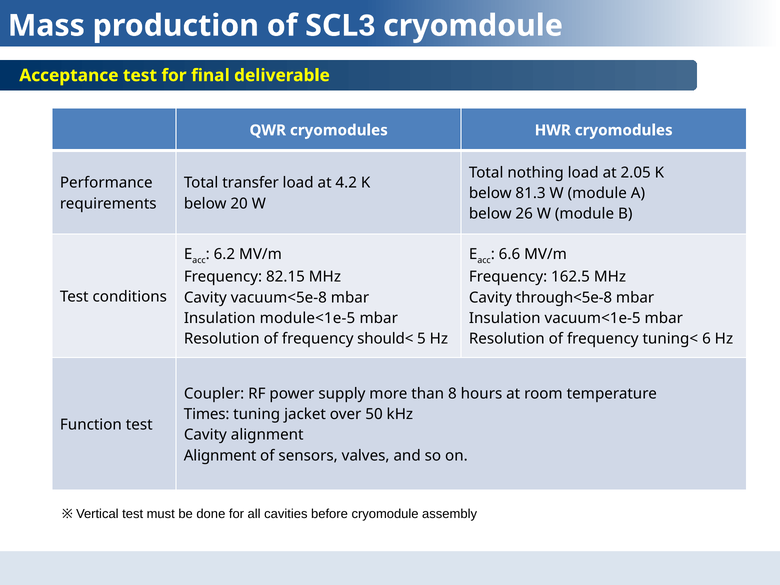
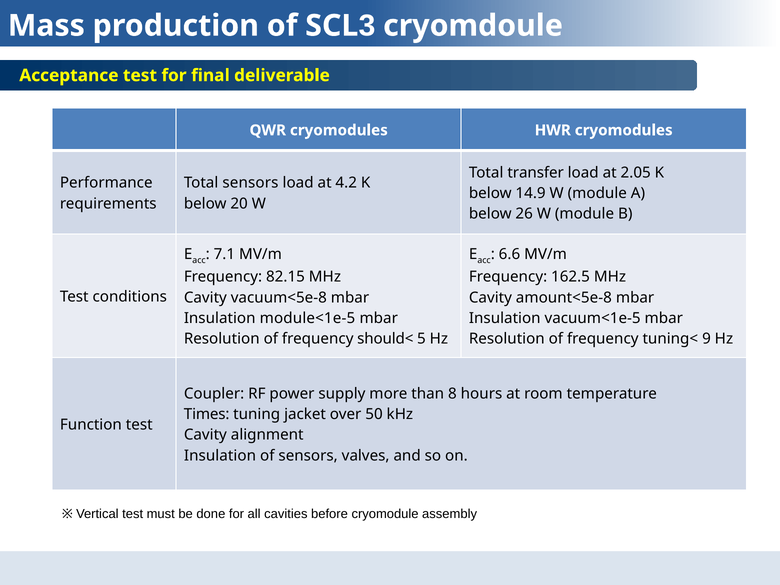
nothing: nothing -> transfer
Total transfer: transfer -> sensors
81.3: 81.3 -> 14.9
6.2: 6.2 -> 7.1
through<5e-8: through<5e-8 -> amount<5e-8
6: 6 -> 9
Alignment at (220, 456): Alignment -> Insulation
